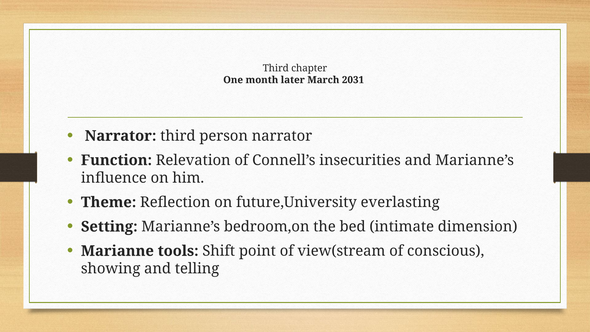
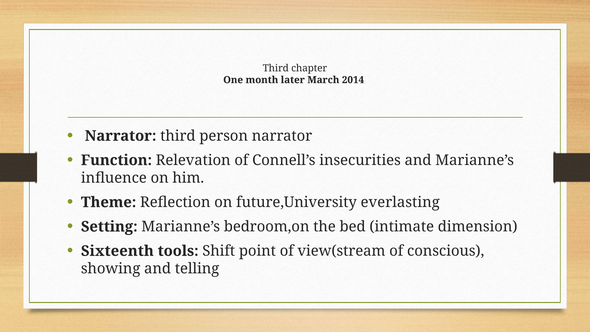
2031: 2031 -> 2014
Marianne: Marianne -> Sixteenth
